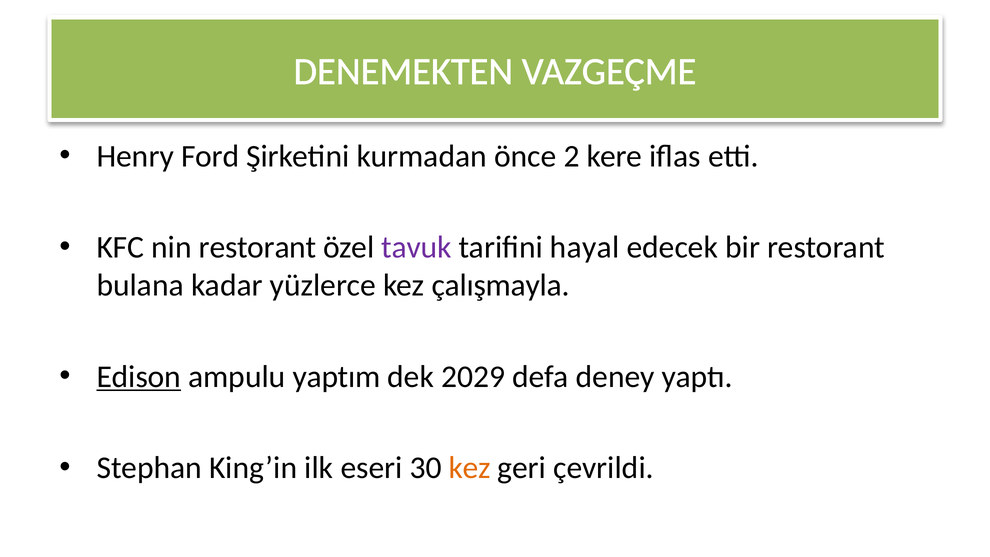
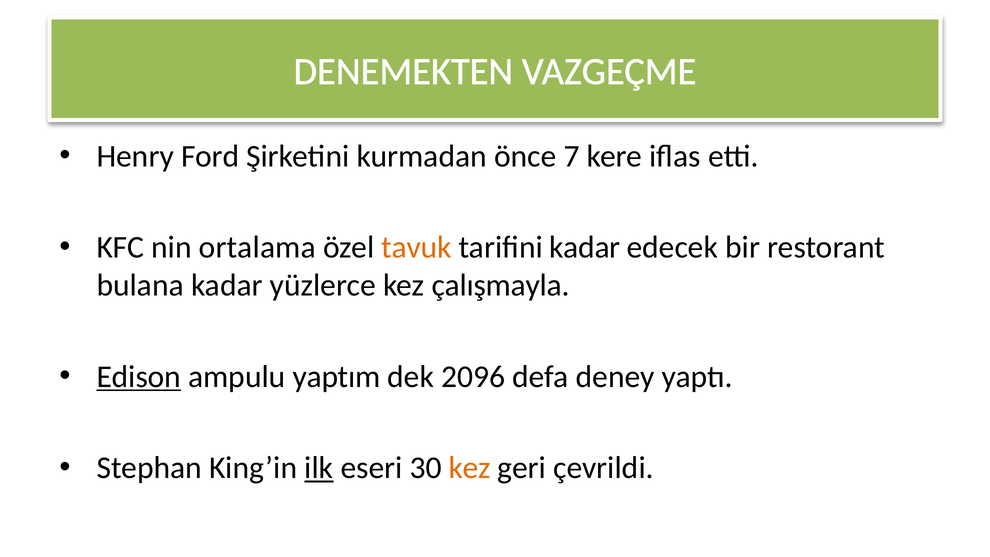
2: 2 -> 7
nin restorant: restorant -> ortalama
tavuk colour: purple -> orange
tarifini hayal: hayal -> kadar
2029: 2029 -> 2096
ilk underline: none -> present
